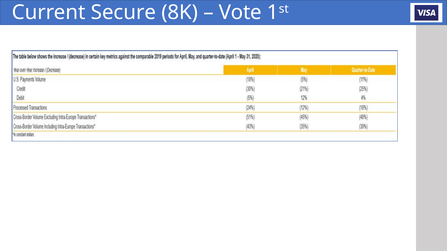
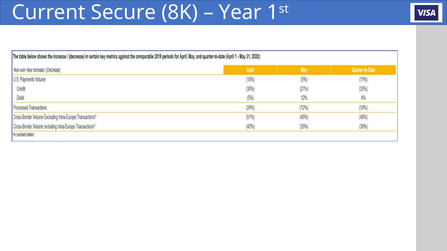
Vote: Vote -> Year
